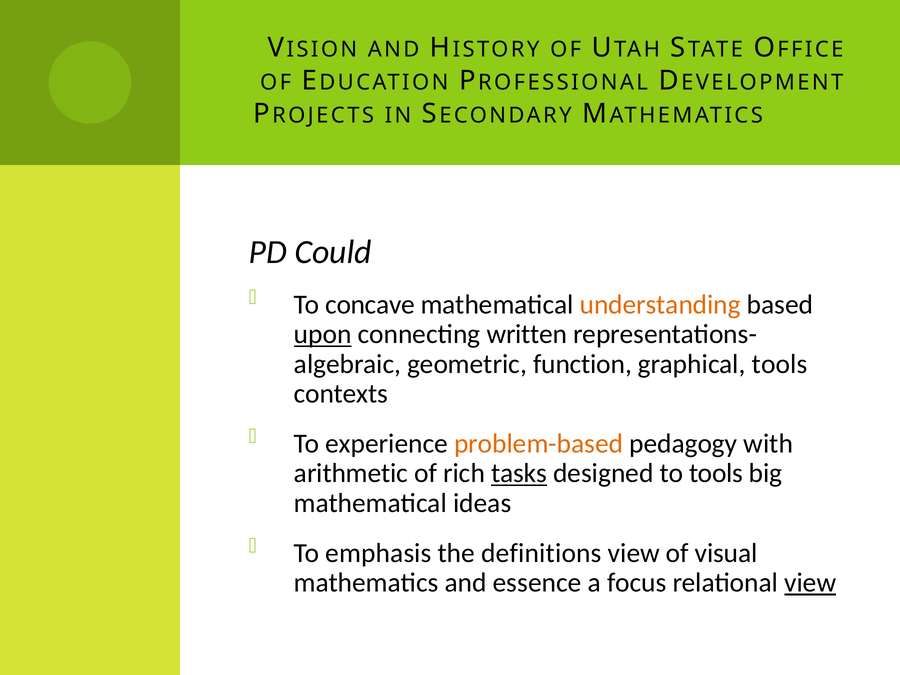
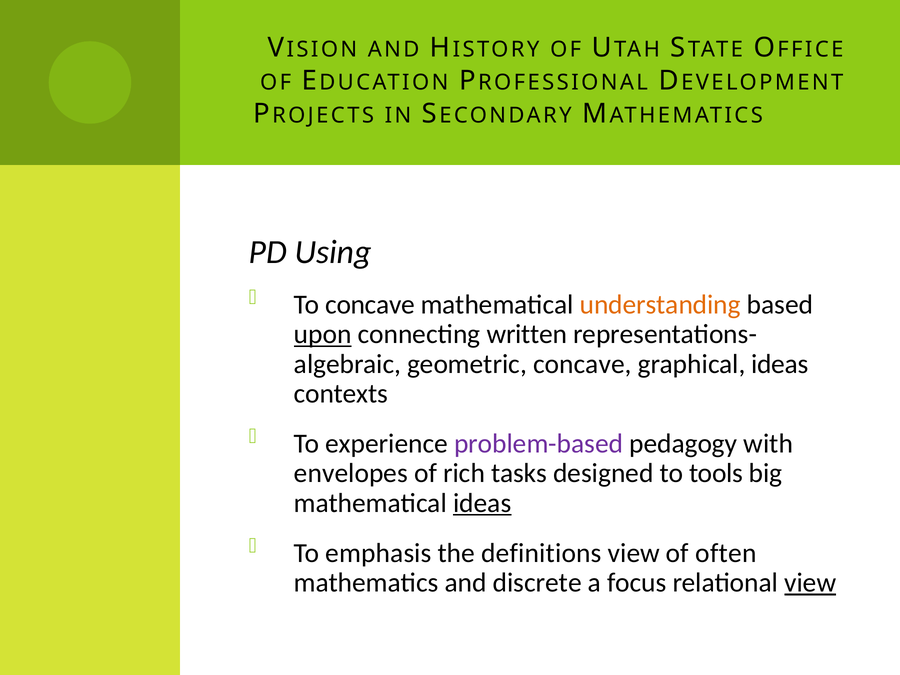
Could: Could -> Using
geometric function: function -> concave
graphical tools: tools -> ideas
problem-based colour: orange -> purple
arithmetic: arithmetic -> envelopes
tasks underline: present -> none
ideas at (482, 503) underline: none -> present
visual: visual -> often
essence: essence -> discrete
